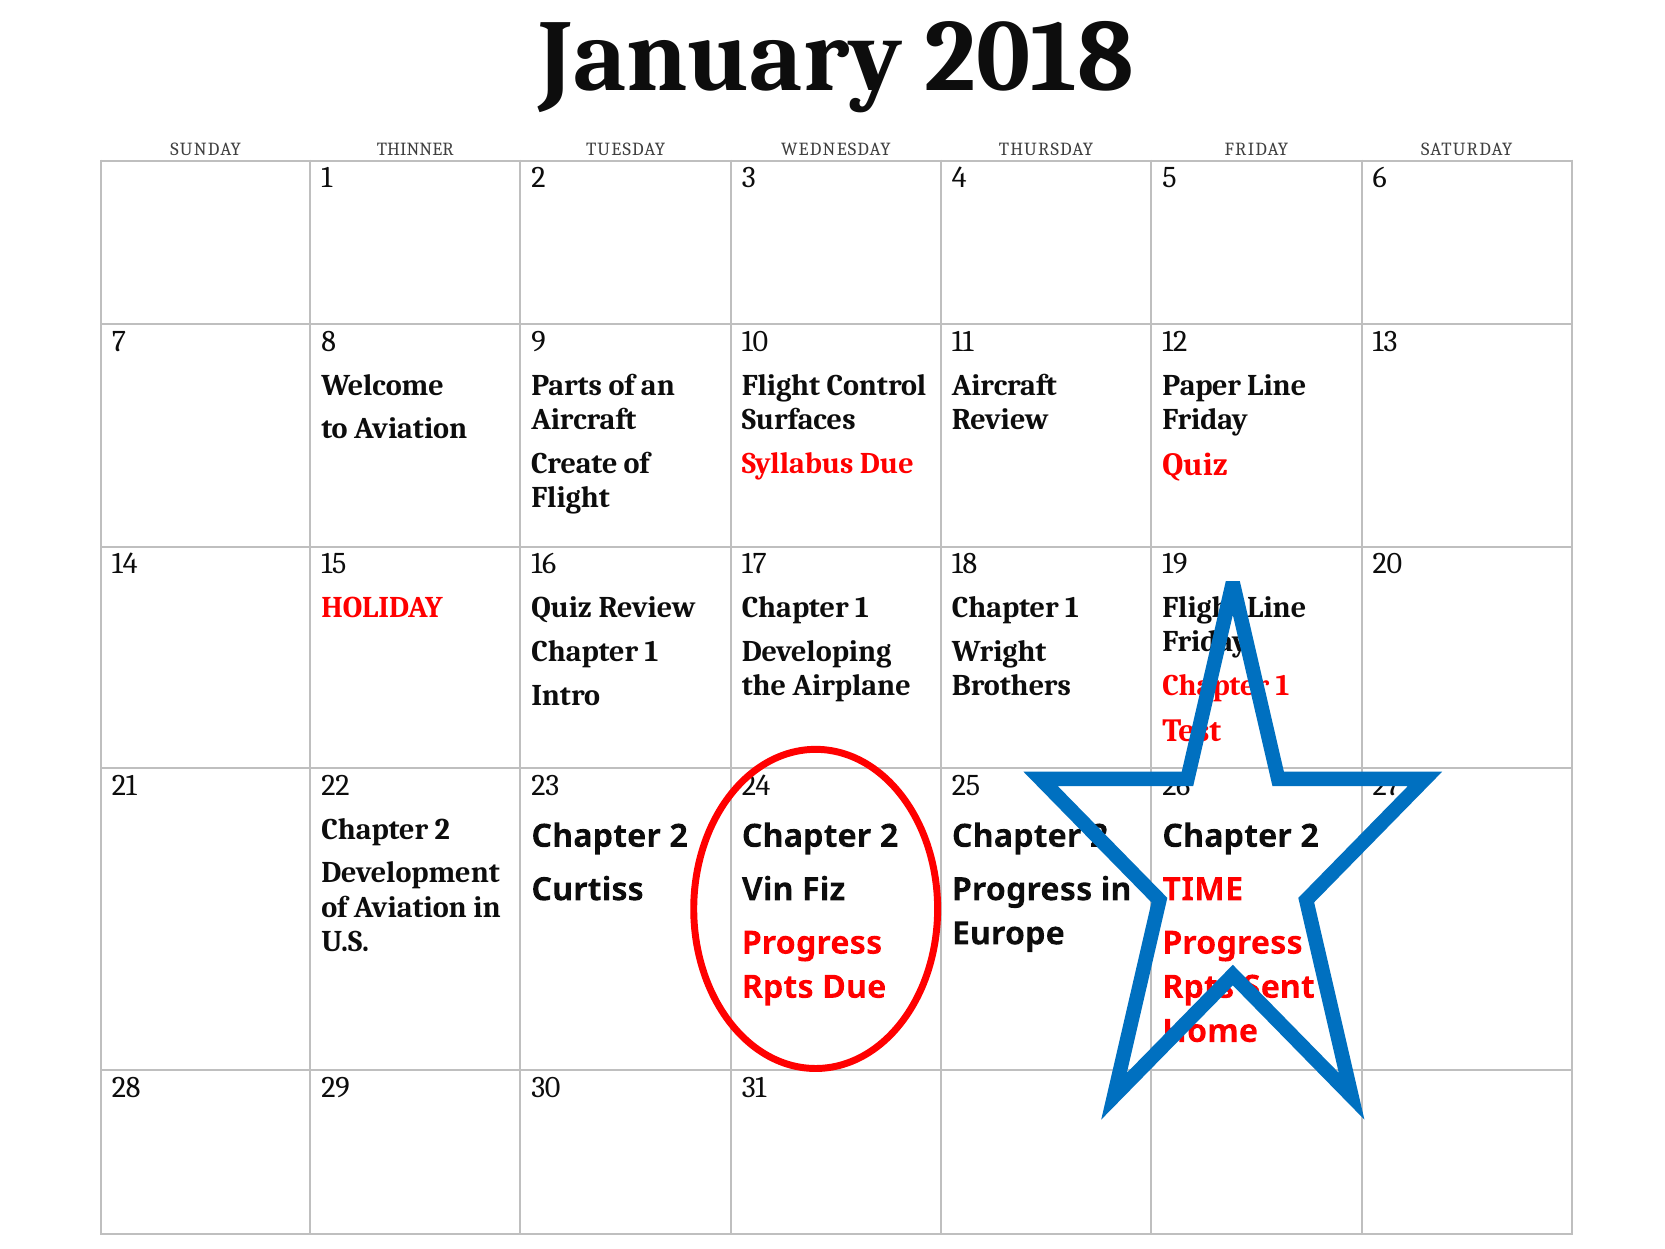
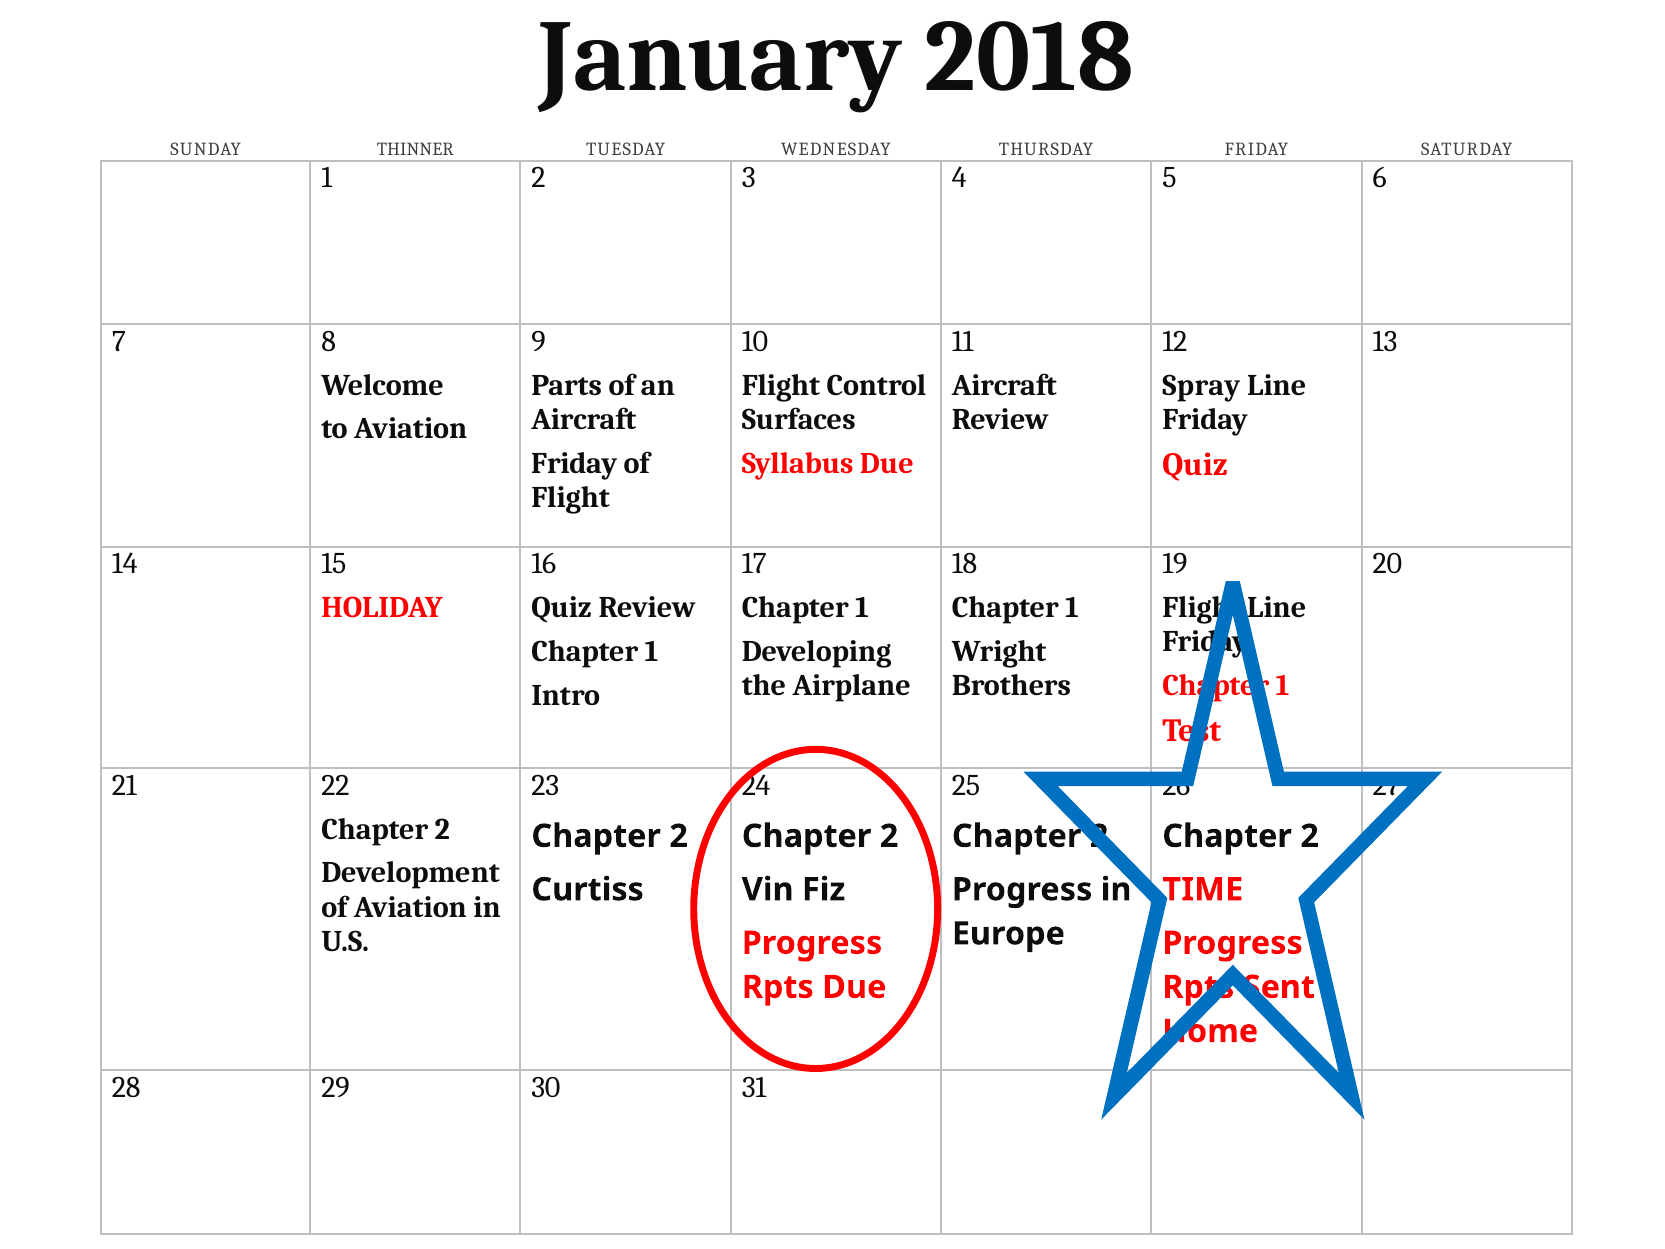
Paper: Paper -> Spray
Create at (574, 463): Create -> Friday
